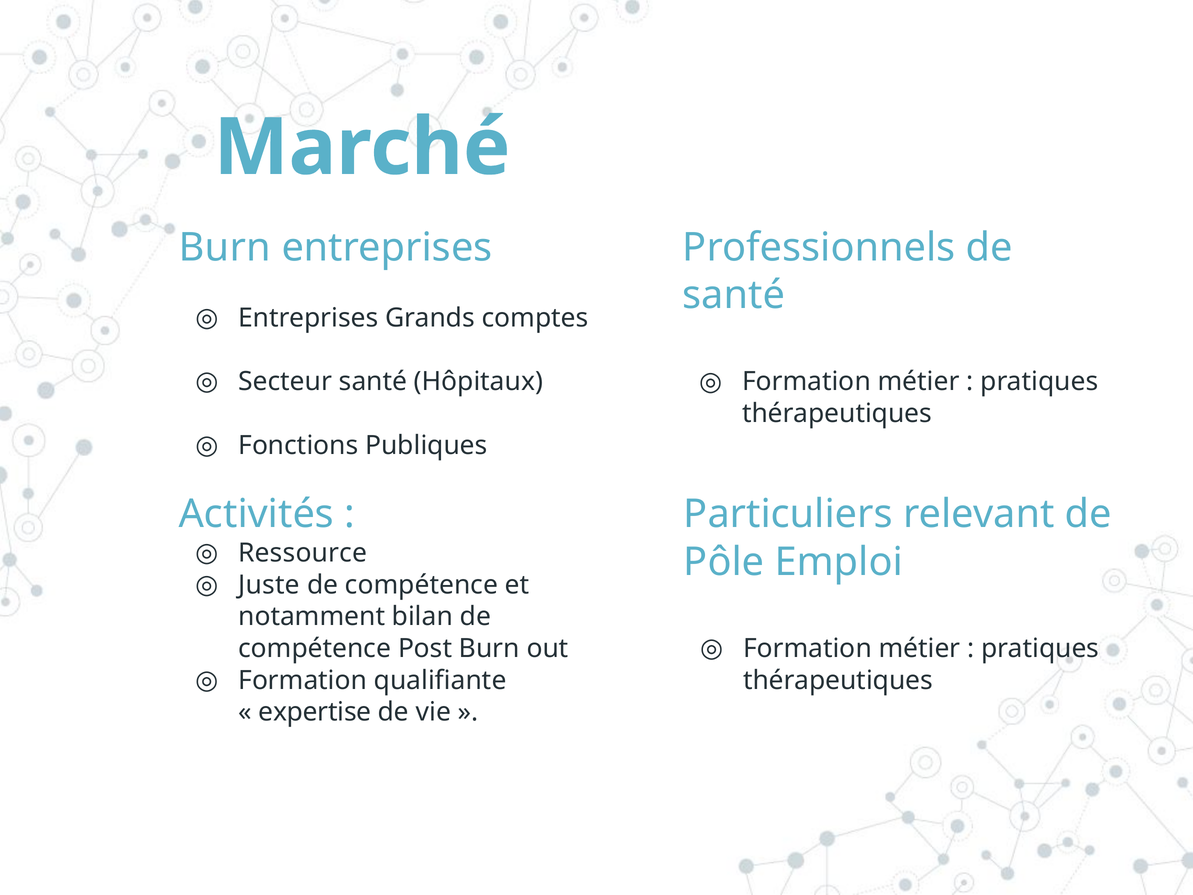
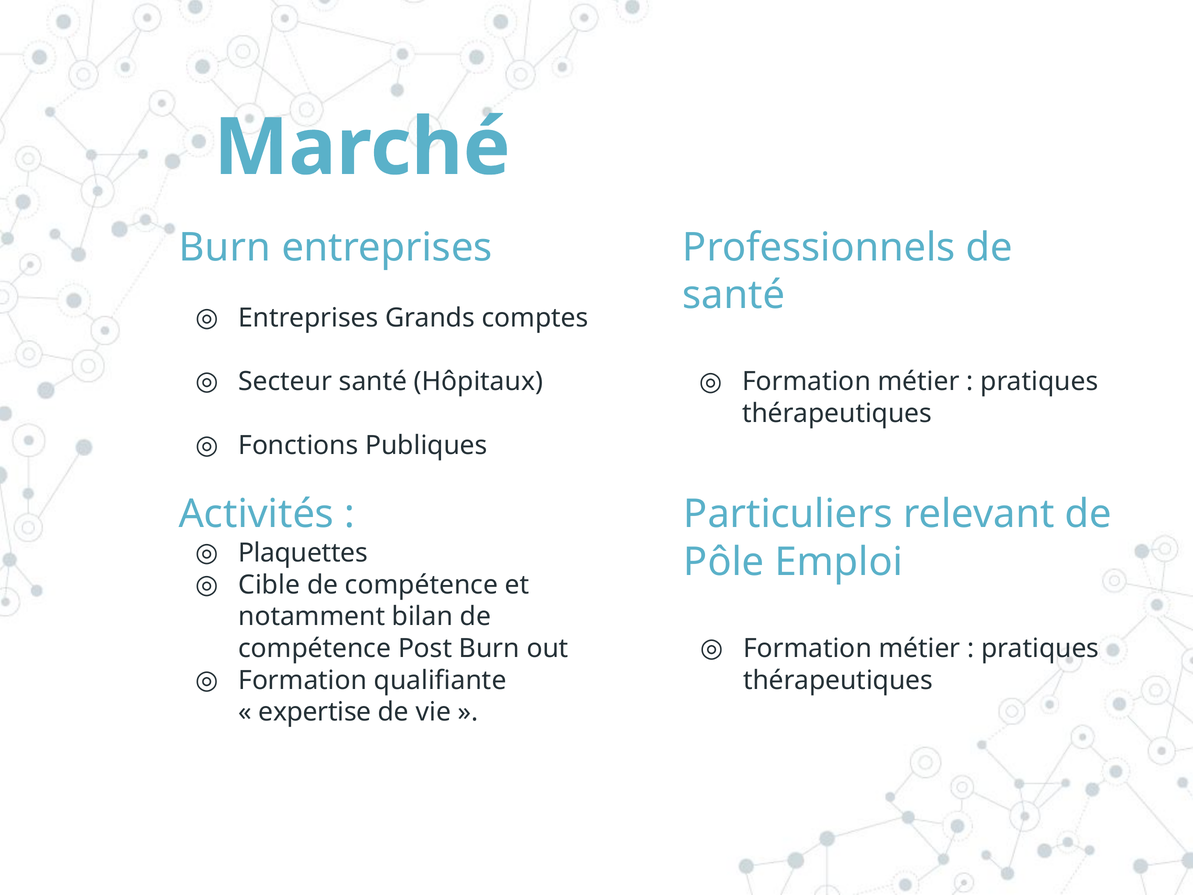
Ressource: Ressource -> Plaquettes
Juste: Juste -> Cible
